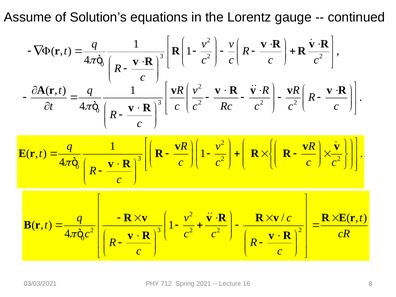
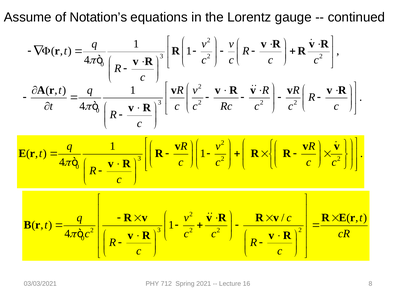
Solution’s: Solution’s -> Notation’s
